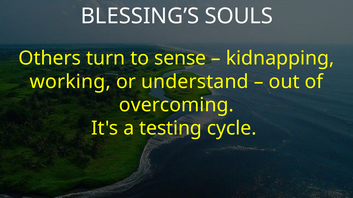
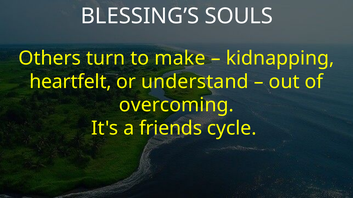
sense: sense -> make
working: working -> heartfelt
testing: testing -> friends
